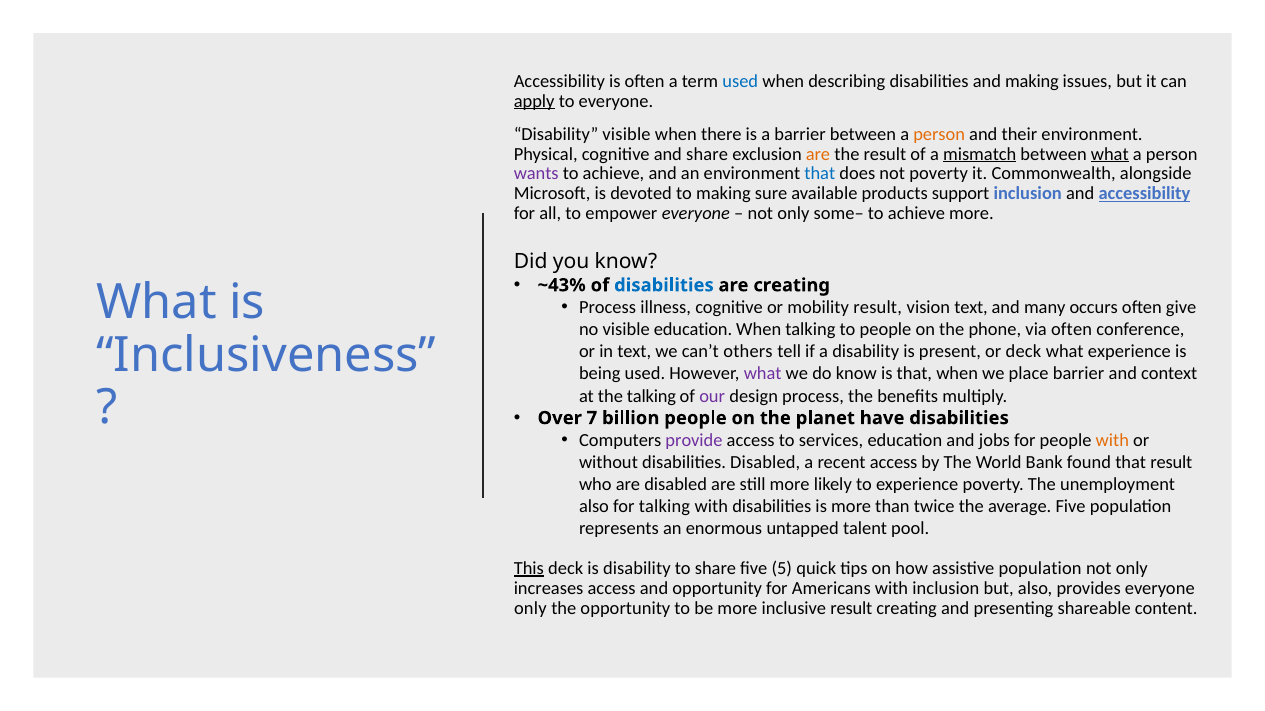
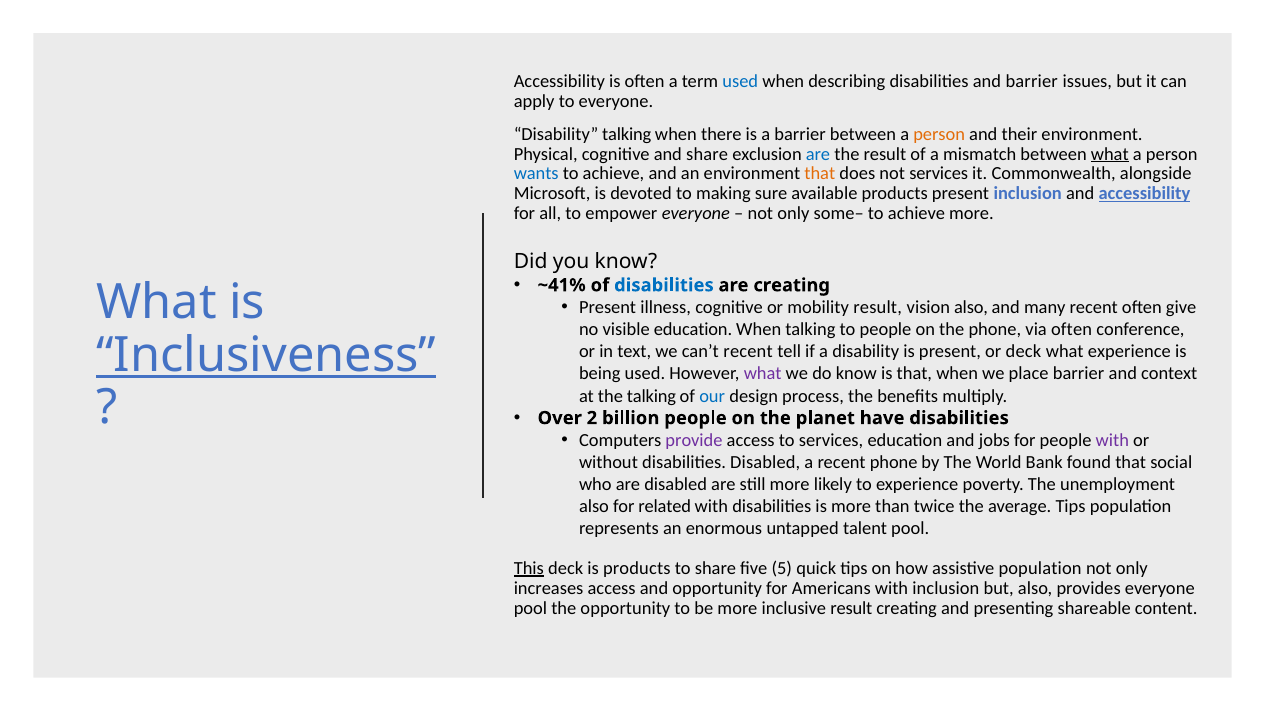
and making: making -> barrier
apply underline: present -> none
Disability visible: visible -> talking
are at (818, 154) colour: orange -> blue
mismatch underline: present -> none
wants colour: purple -> blue
that at (820, 174) colour: blue -> orange
not poverty: poverty -> services
products support: support -> present
~43%: ~43% -> ~41%
Process at (608, 308): Process -> Present
vision text: text -> also
many occurs: occurs -> recent
Inclusiveness underline: none -> present
can’t others: others -> recent
our colour: purple -> blue
7: 7 -> 2
with at (1112, 441) colour: orange -> purple
recent access: access -> phone
that result: result -> social
for talking: talking -> related
average Five: Five -> Tips
is disability: disability -> products
only at (530, 608): only -> pool
